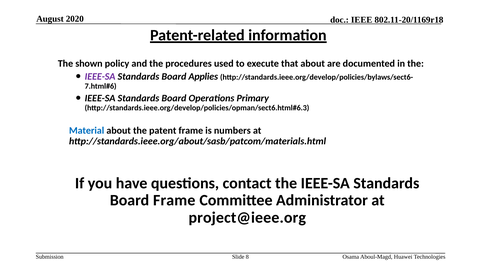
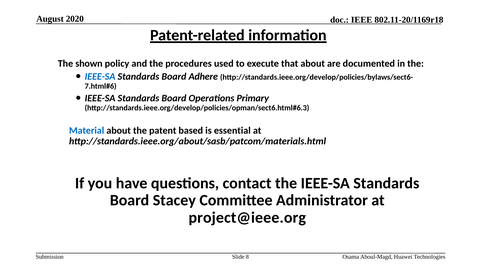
IEEE-SA at (100, 77) colour: purple -> blue
Applies: Applies -> Adhere
patent frame: frame -> based
numbers: numbers -> essential
Board Frame: Frame -> Stacey
